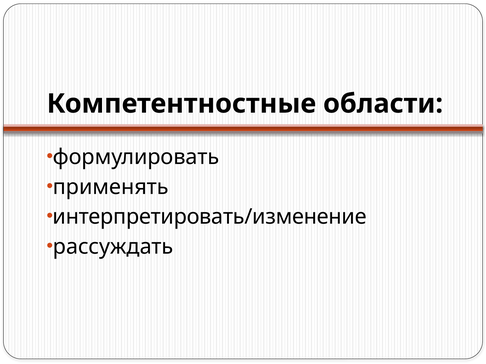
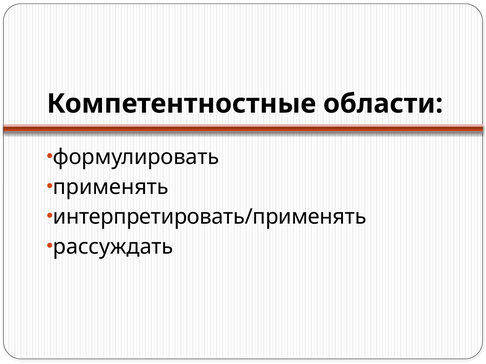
интерпретировать/изменение: интерпретировать/изменение -> интерпретировать/применять
